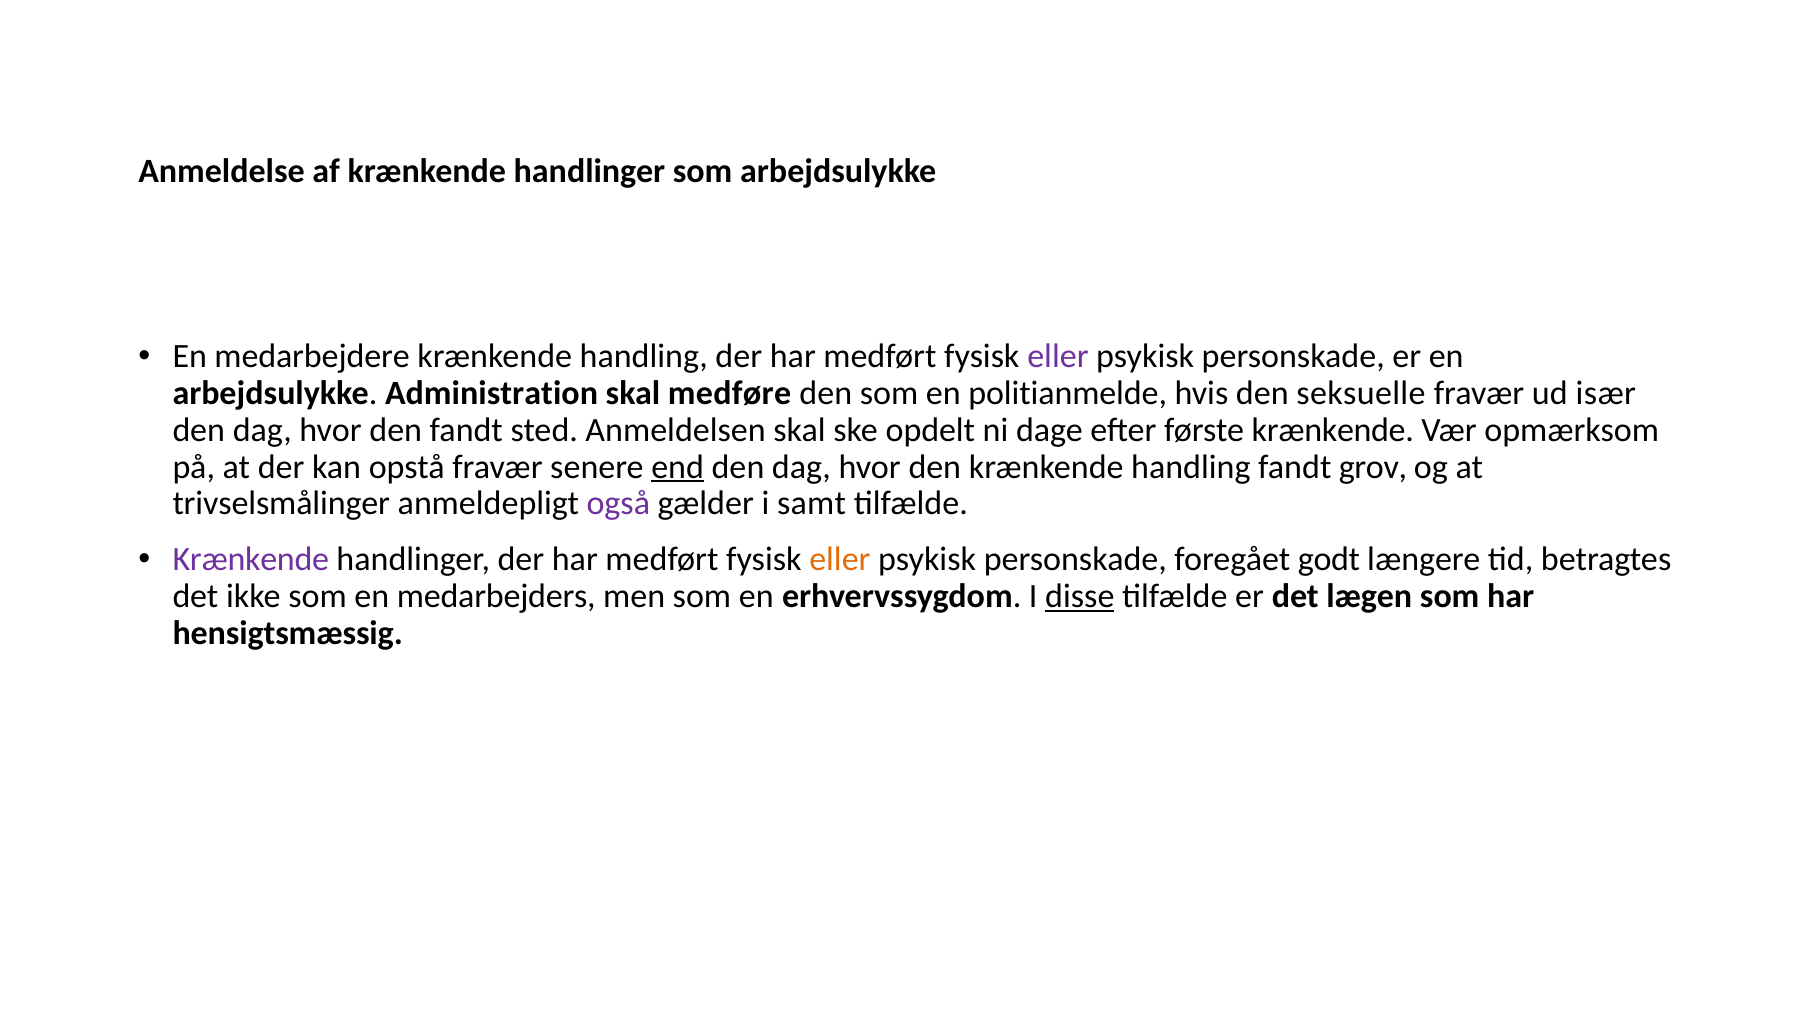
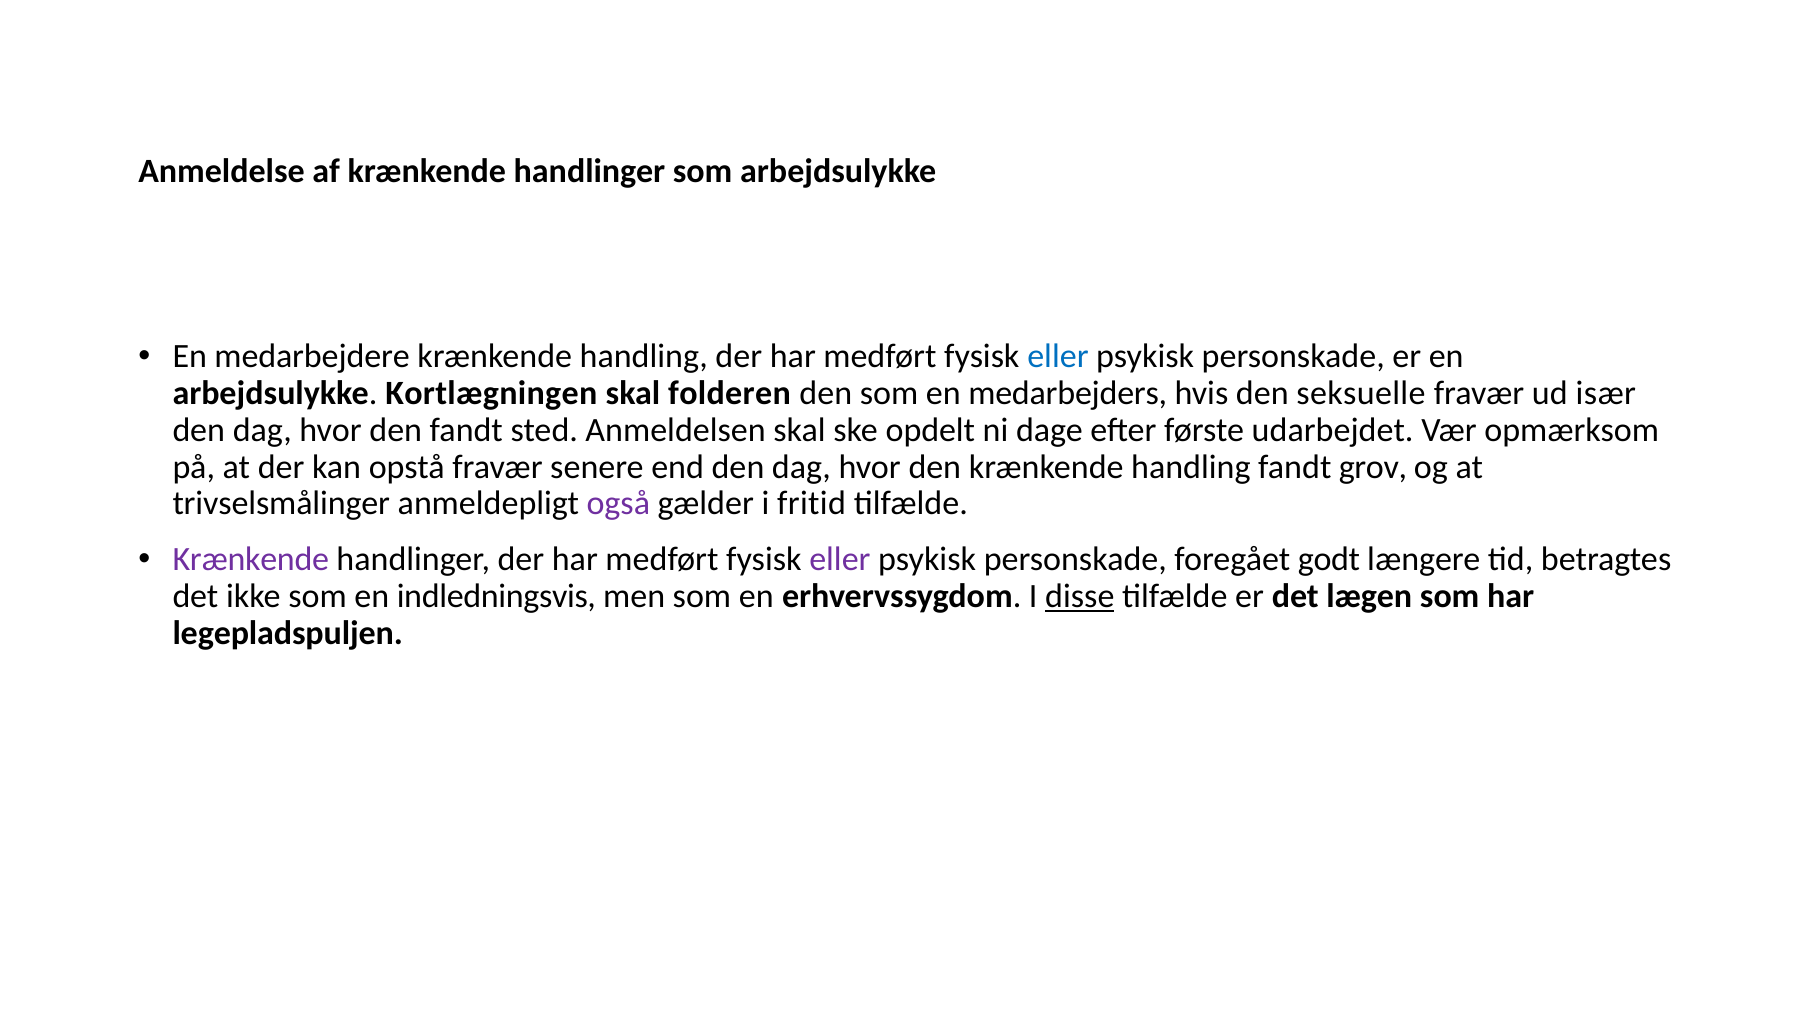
eller at (1058, 357) colour: purple -> blue
Administration: Administration -> Kortlægningen
medføre: medføre -> folderen
politianmelde: politianmelde -> medarbejders
første krænkende: krænkende -> udarbejdet
end underline: present -> none
samt: samt -> fritid
eller at (840, 560) colour: orange -> purple
medarbejders: medarbejders -> indledningsvis
hensigtsmæssig: hensigtsmæssig -> legepladspuljen
